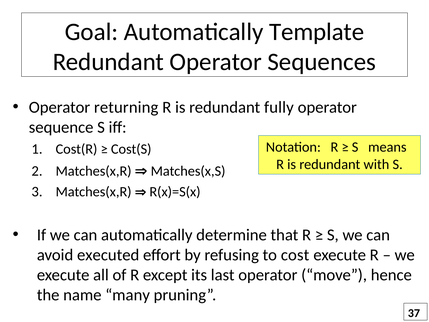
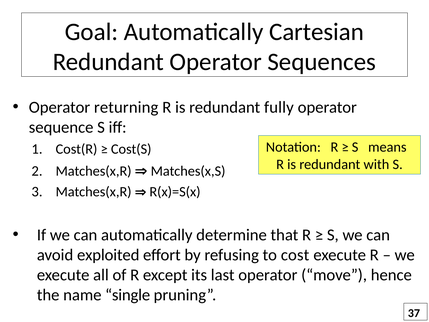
Template: Template -> Cartesian
executed: executed -> exploited
many: many -> single
